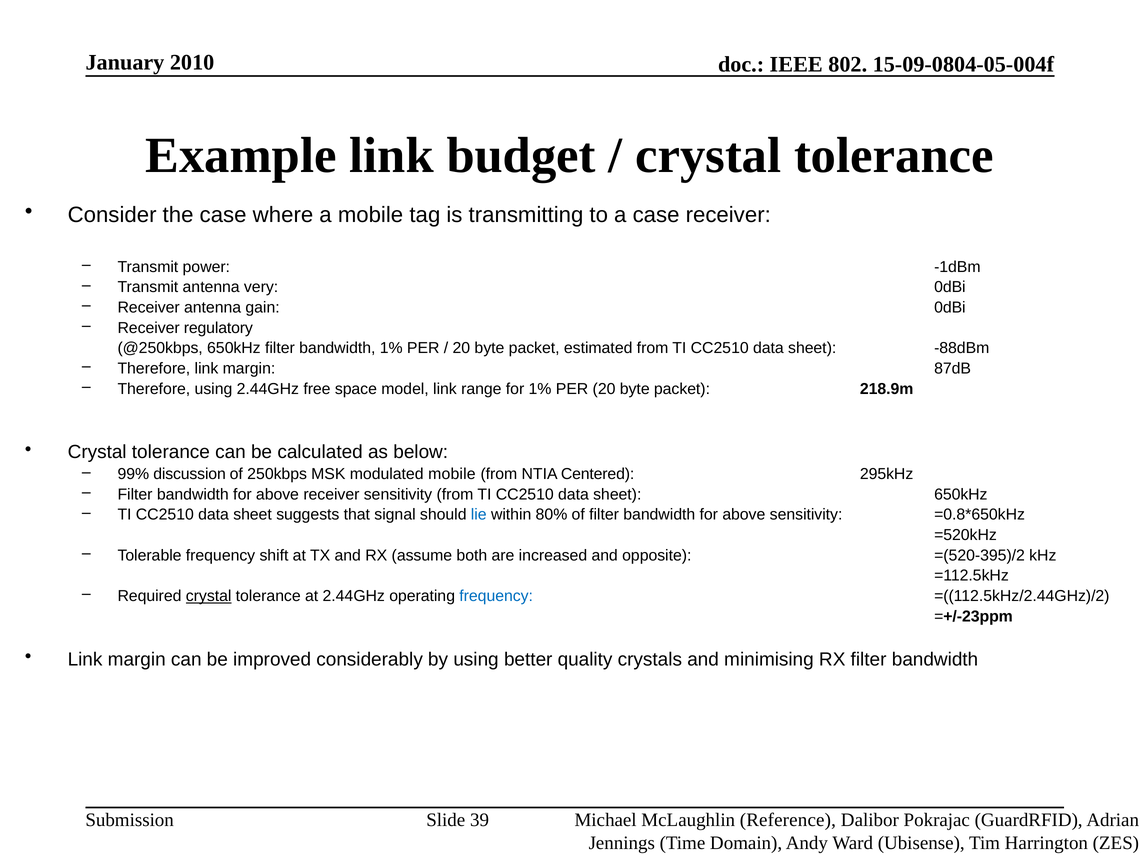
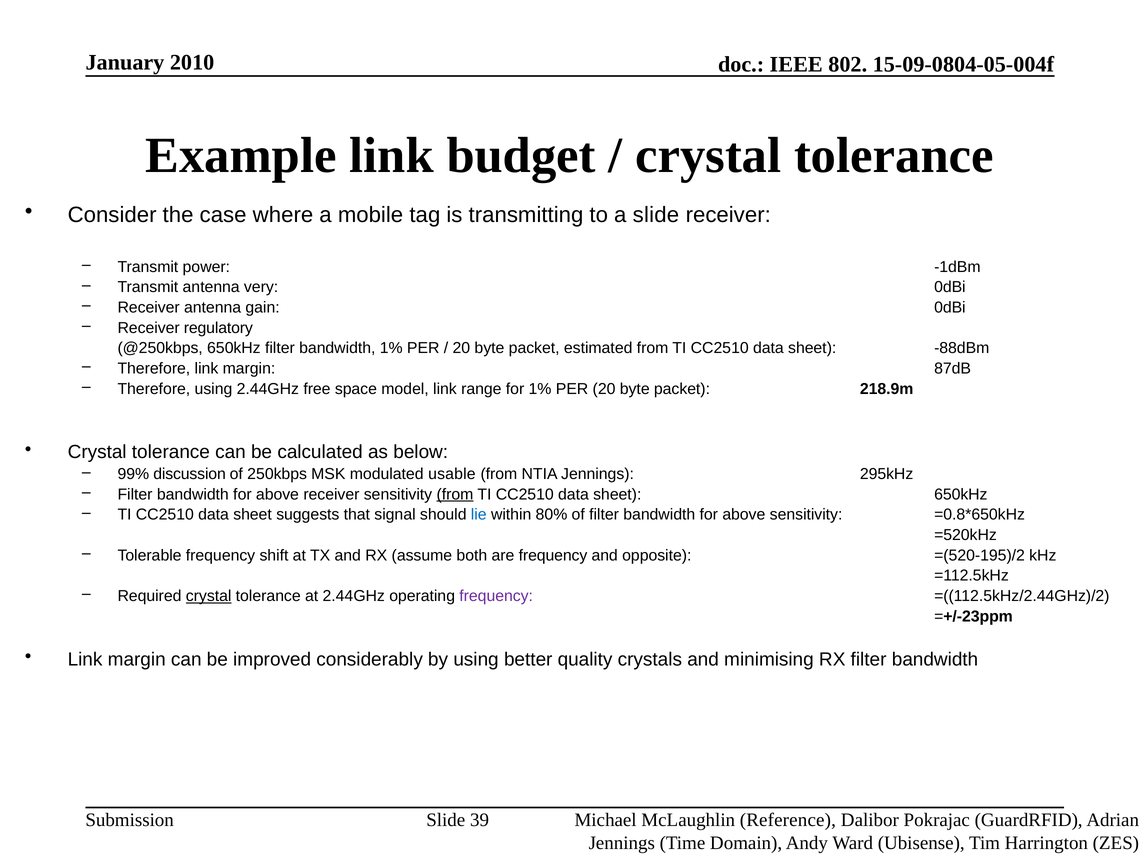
a case: case -> slide
modulated mobile: mobile -> usable
NTIA Centered: Centered -> Jennings
from at (455, 494) underline: none -> present
are increased: increased -> frequency
=(520-395)/2: =(520-395)/2 -> =(520-195)/2
frequency at (496, 596) colour: blue -> purple
